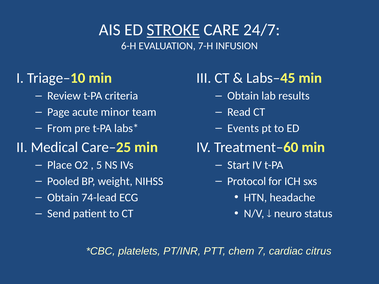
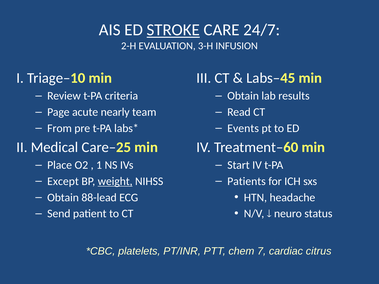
6-H: 6-H -> 2-H
7-H: 7-H -> 3-H
minor: minor -> nearly
5: 5 -> 1
Pooled: Pooled -> Except
weight underline: none -> present
Protocol: Protocol -> Patients
74-lead: 74-lead -> 88-lead
